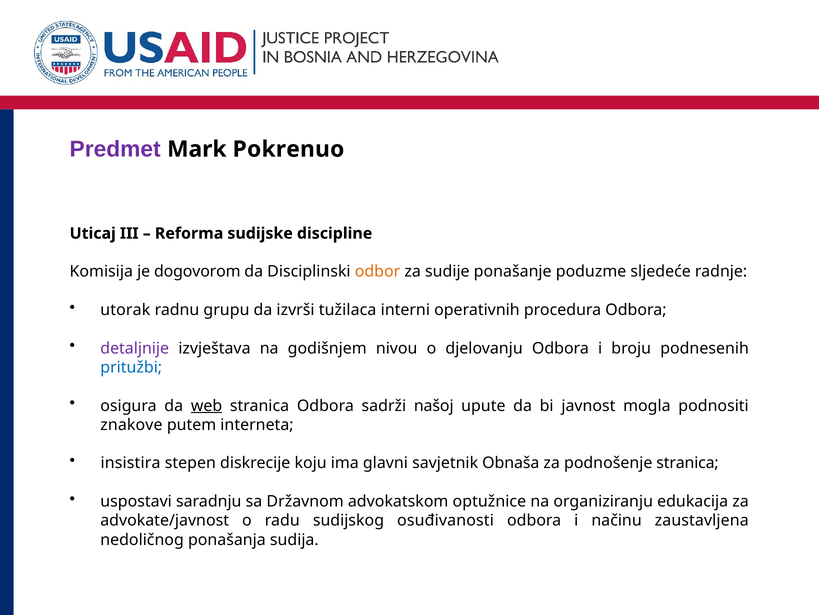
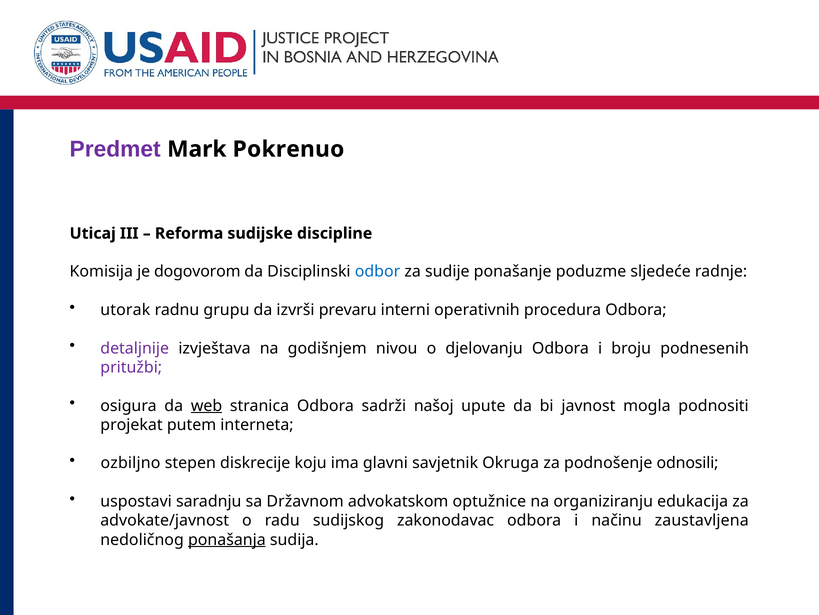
odbor colour: orange -> blue
tužilaca: tužilaca -> prevaru
pritužbi colour: blue -> purple
znakove: znakove -> projekat
insistira: insistira -> ozbiljno
Obnaša: Obnaša -> Okruga
podnošenje stranica: stranica -> odnosili
osuđivanosti: osuđivanosti -> zakonodavac
ponašanja underline: none -> present
